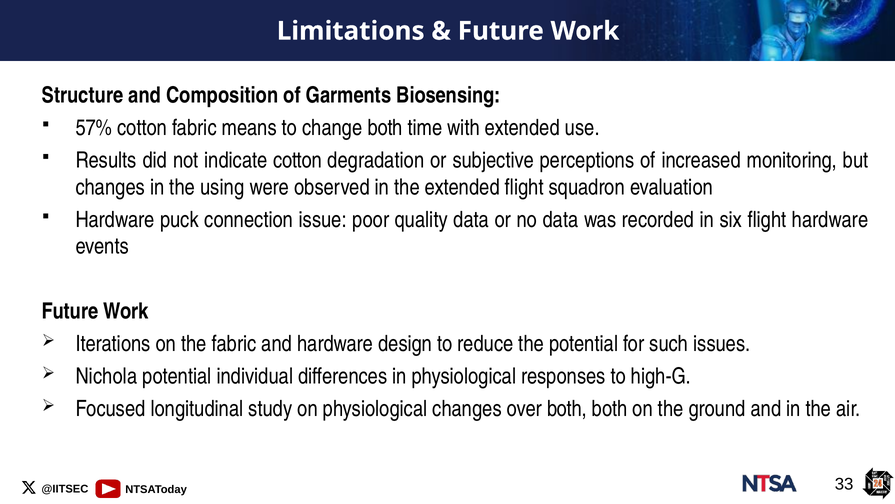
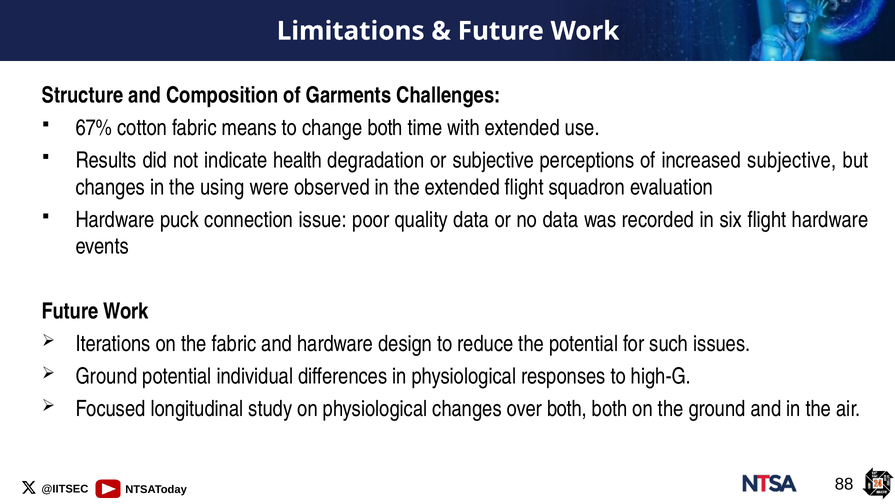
Biosensing: Biosensing -> Challenges
57%: 57% -> 67%
indicate cotton: cotton -> health
increased monitoring: monitoring -> subjective
Nichola at (106, 376): Nichola -> Ground
33: 33 -> 88
